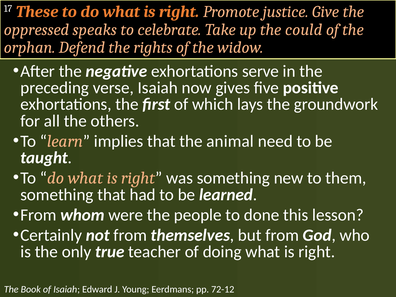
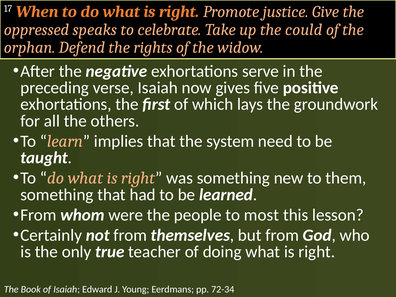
These: These -> When
animal: animal -> system
done: done -> most
72-12: 72-12 -> 72-34
